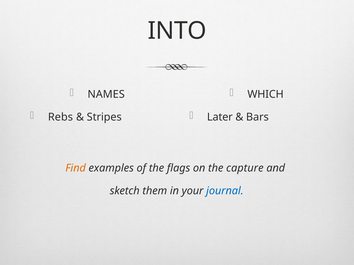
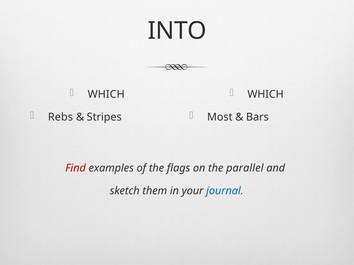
NAMES at (106, 95): NAMES -> WHICH
Later: Later -> Most
Find colour: orange -> red
capture: capture -> parallel
